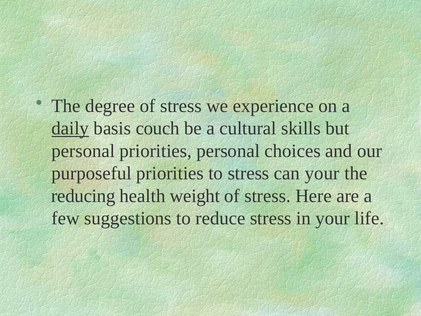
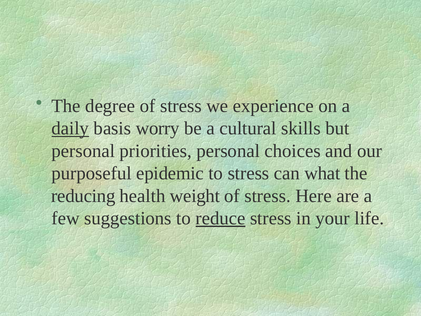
couch: couch -> worry
purposeful priorities: priorities -> epidemic
can your: your -> what
reduce underline: none -> present
